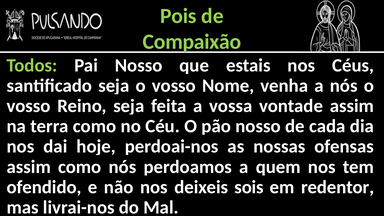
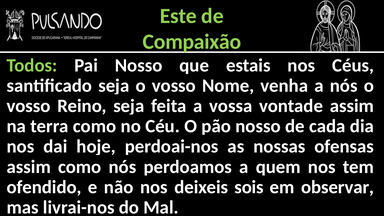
Pois: Pois -> Este
redentor: redentor -> observar
